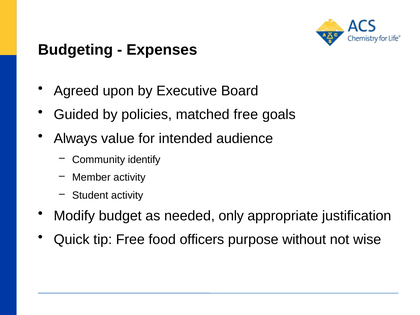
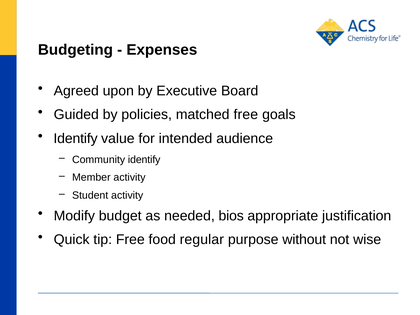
Always at (76, 138): Always -> Identify
only: only -> bios
officers: officers -> regular
